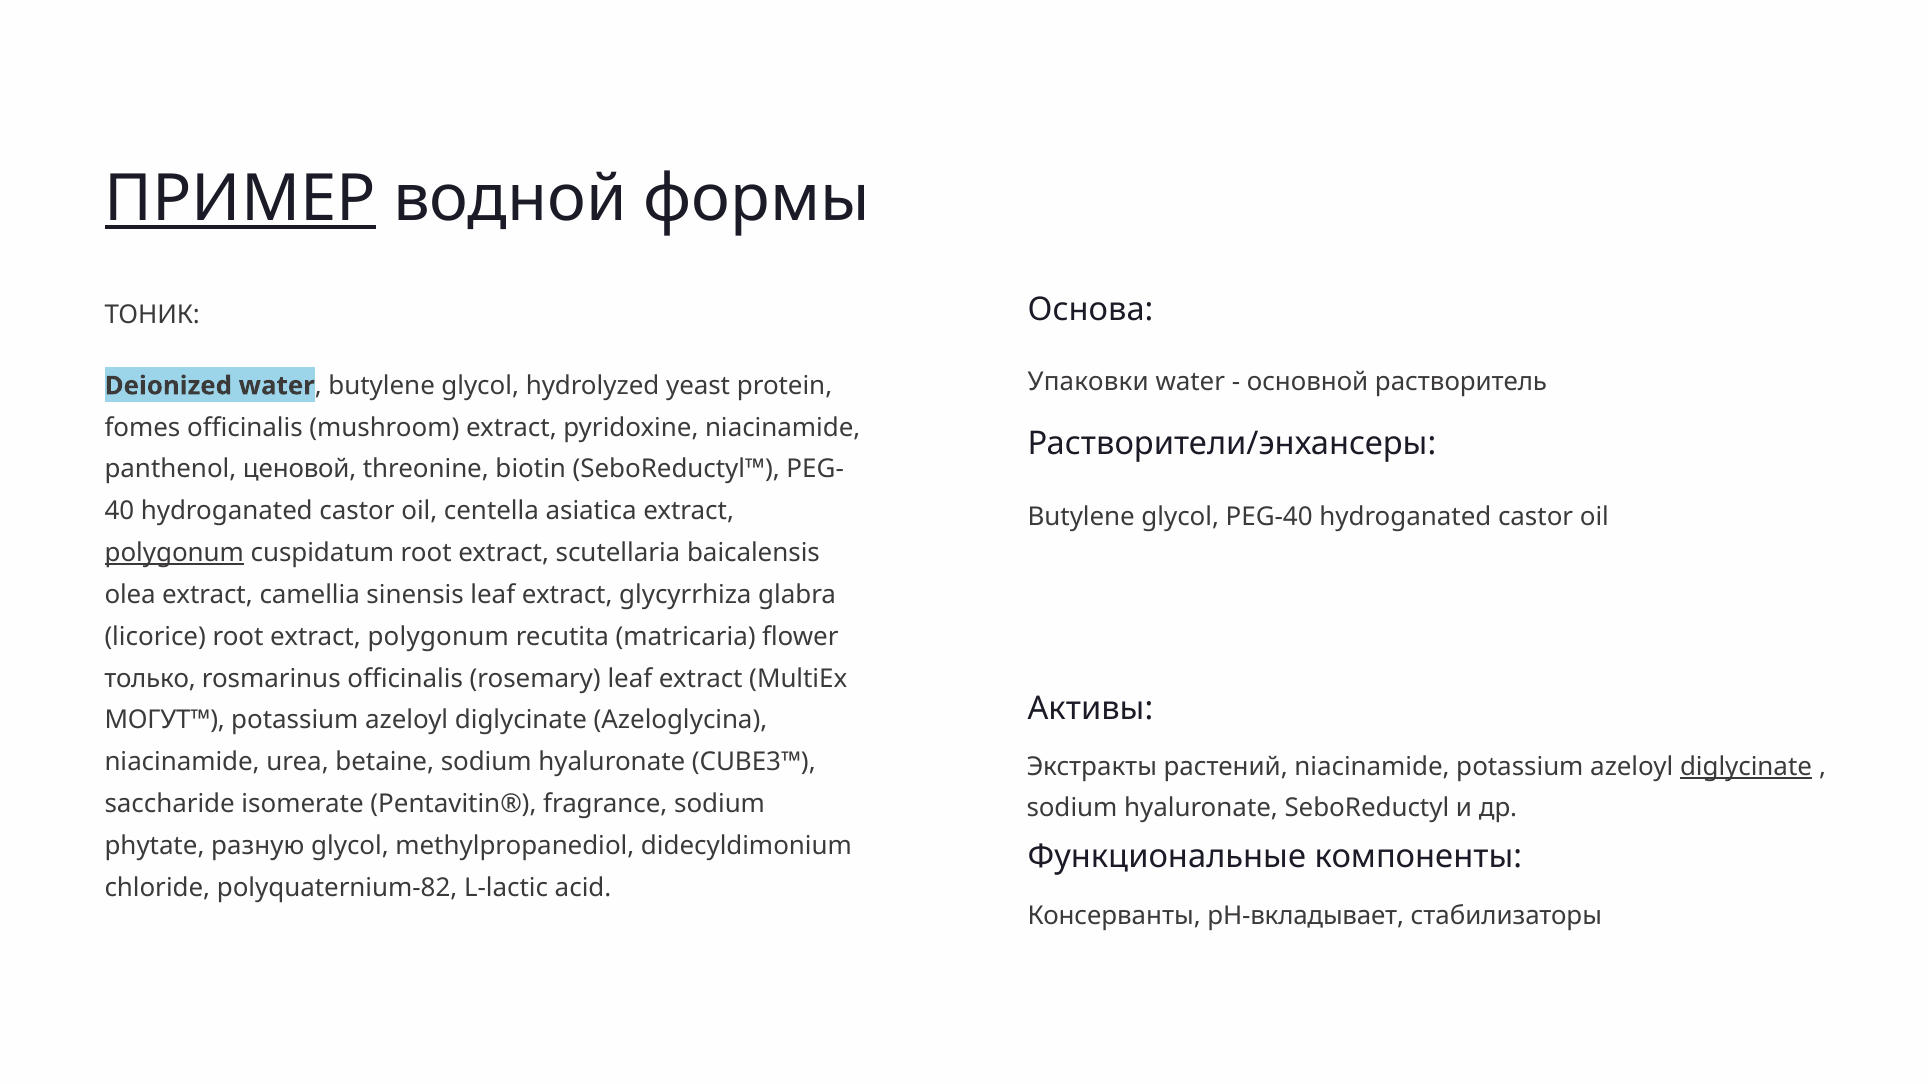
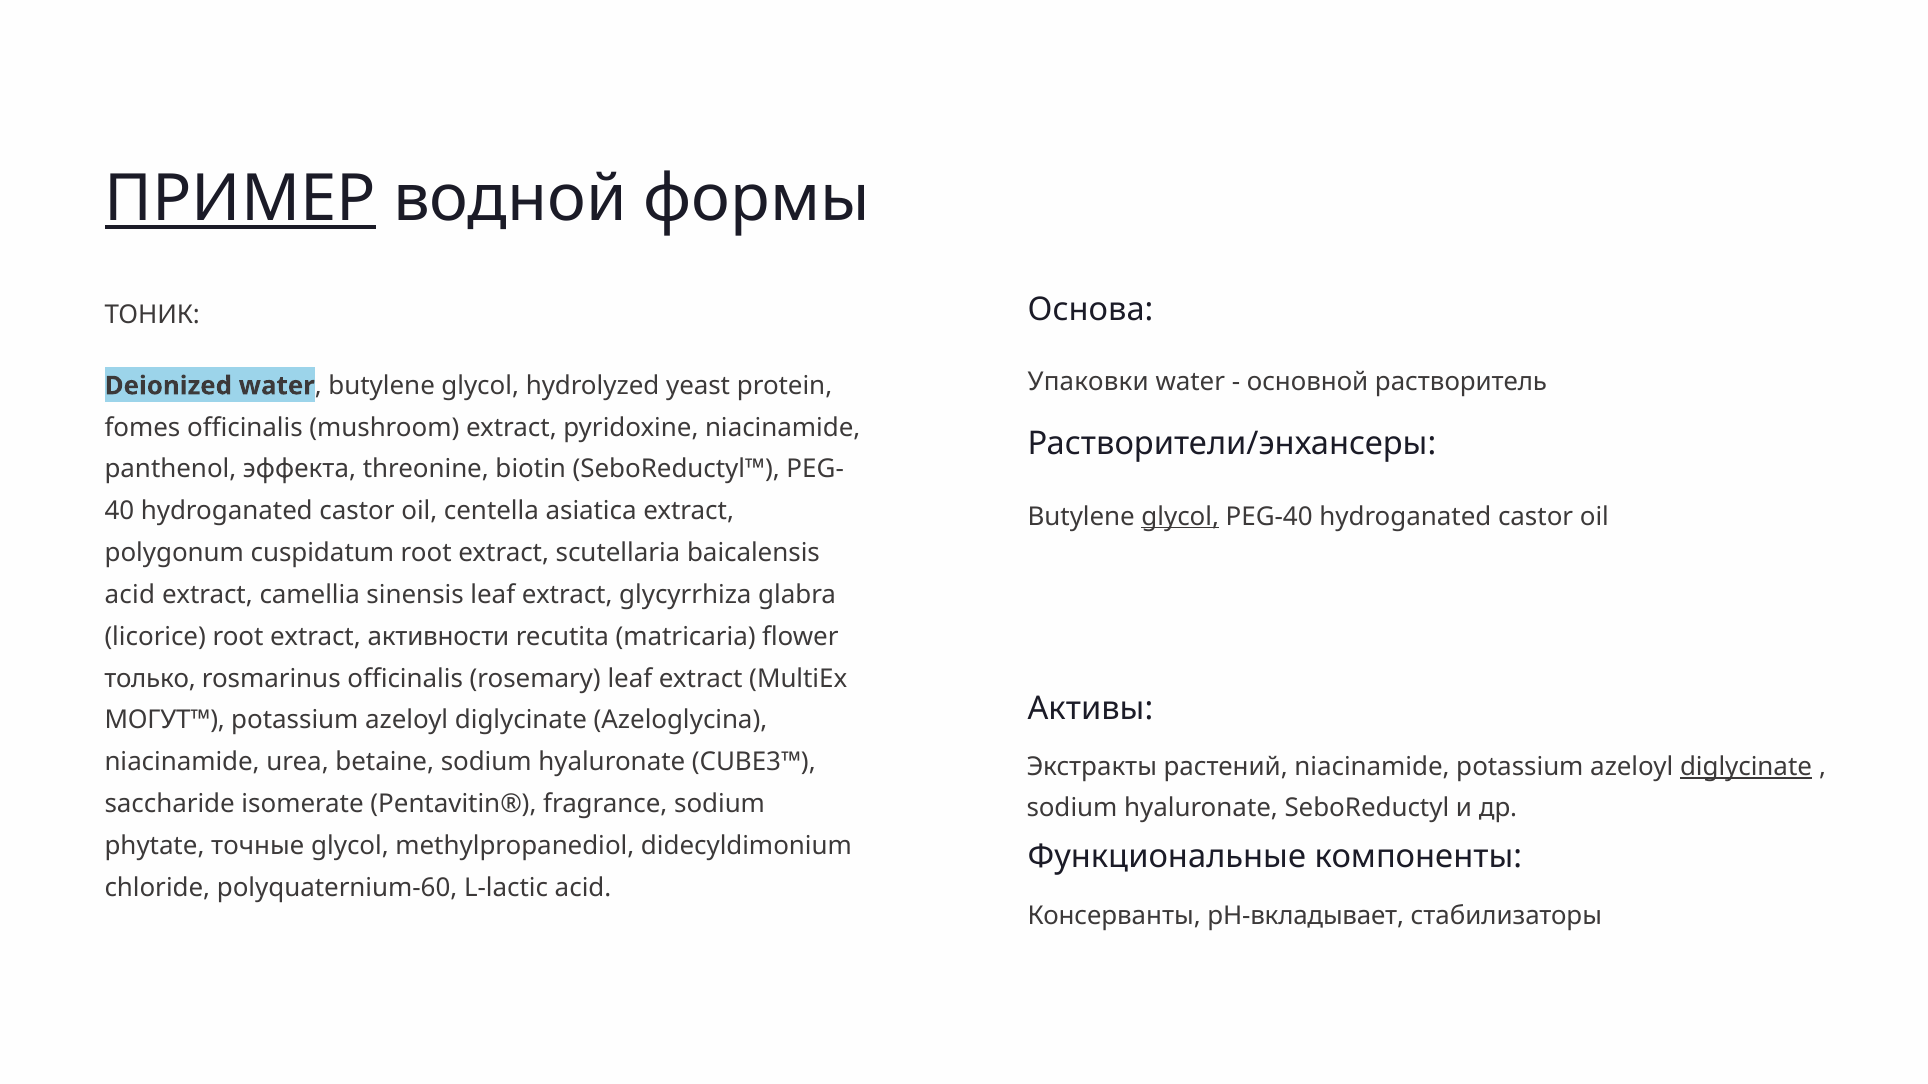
ценовой: ценовой -> эффекта
glycol at (1180, 517) underline: none -> present
polygonum at (174, 553) underline: present -> none
olea at (130, 595): olea -> acid
root extract polygonum: polygonum -> активности
разную: разную -> точные
polyquaternium-82: polyquaternium-82 -> polyquaternium-60
